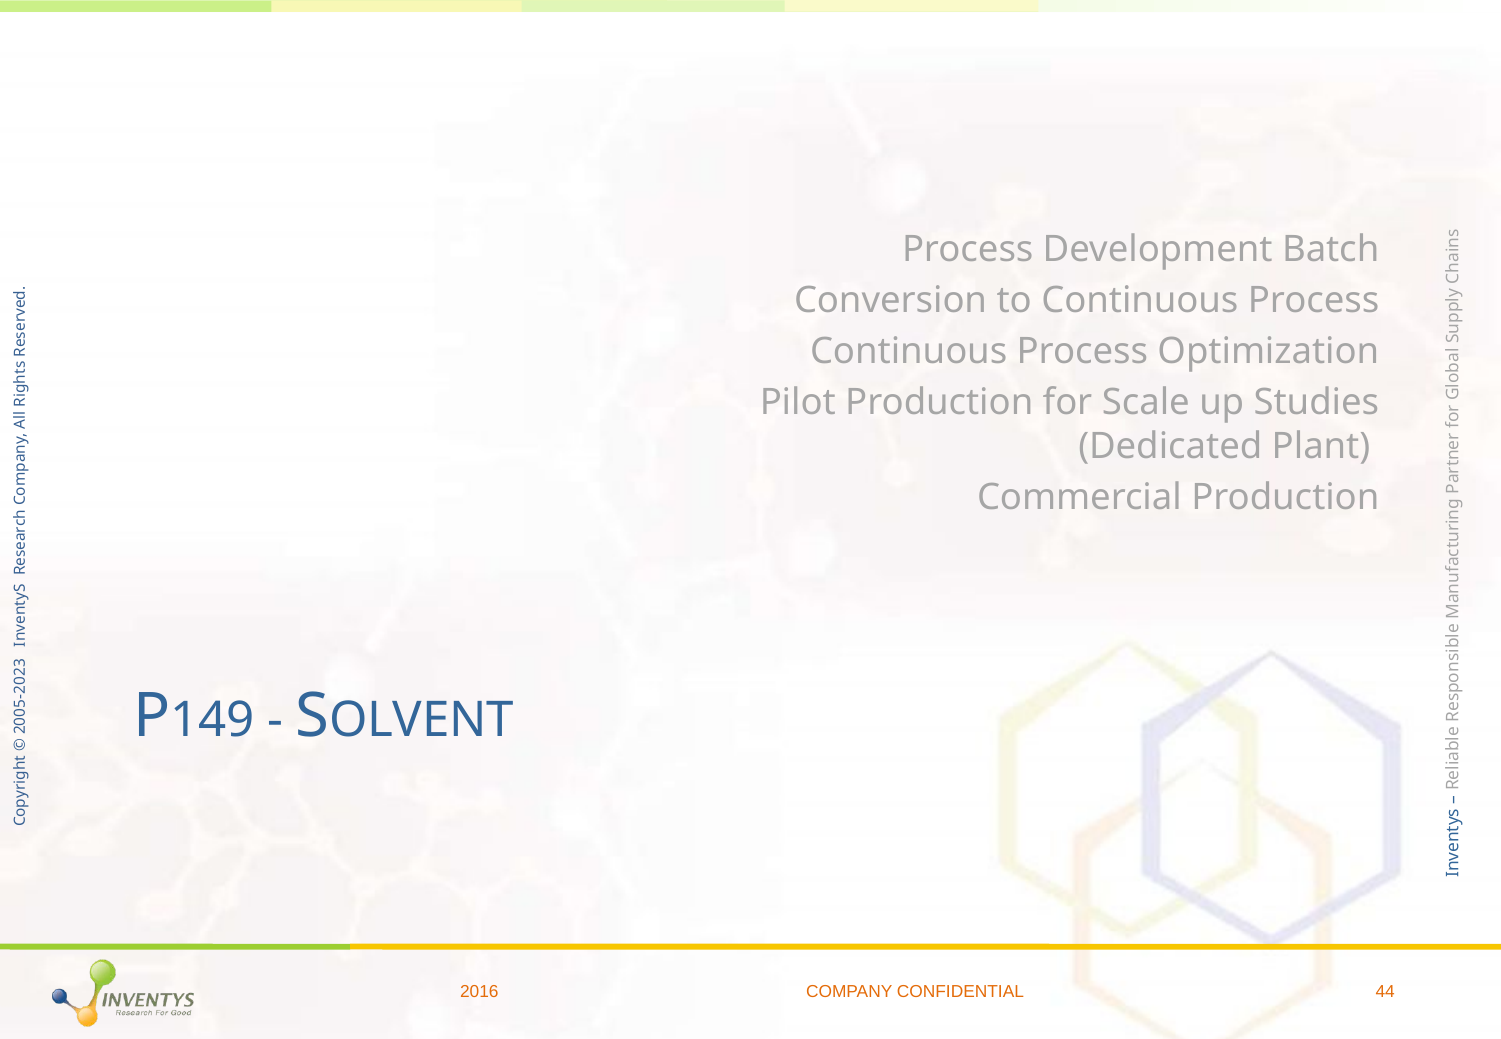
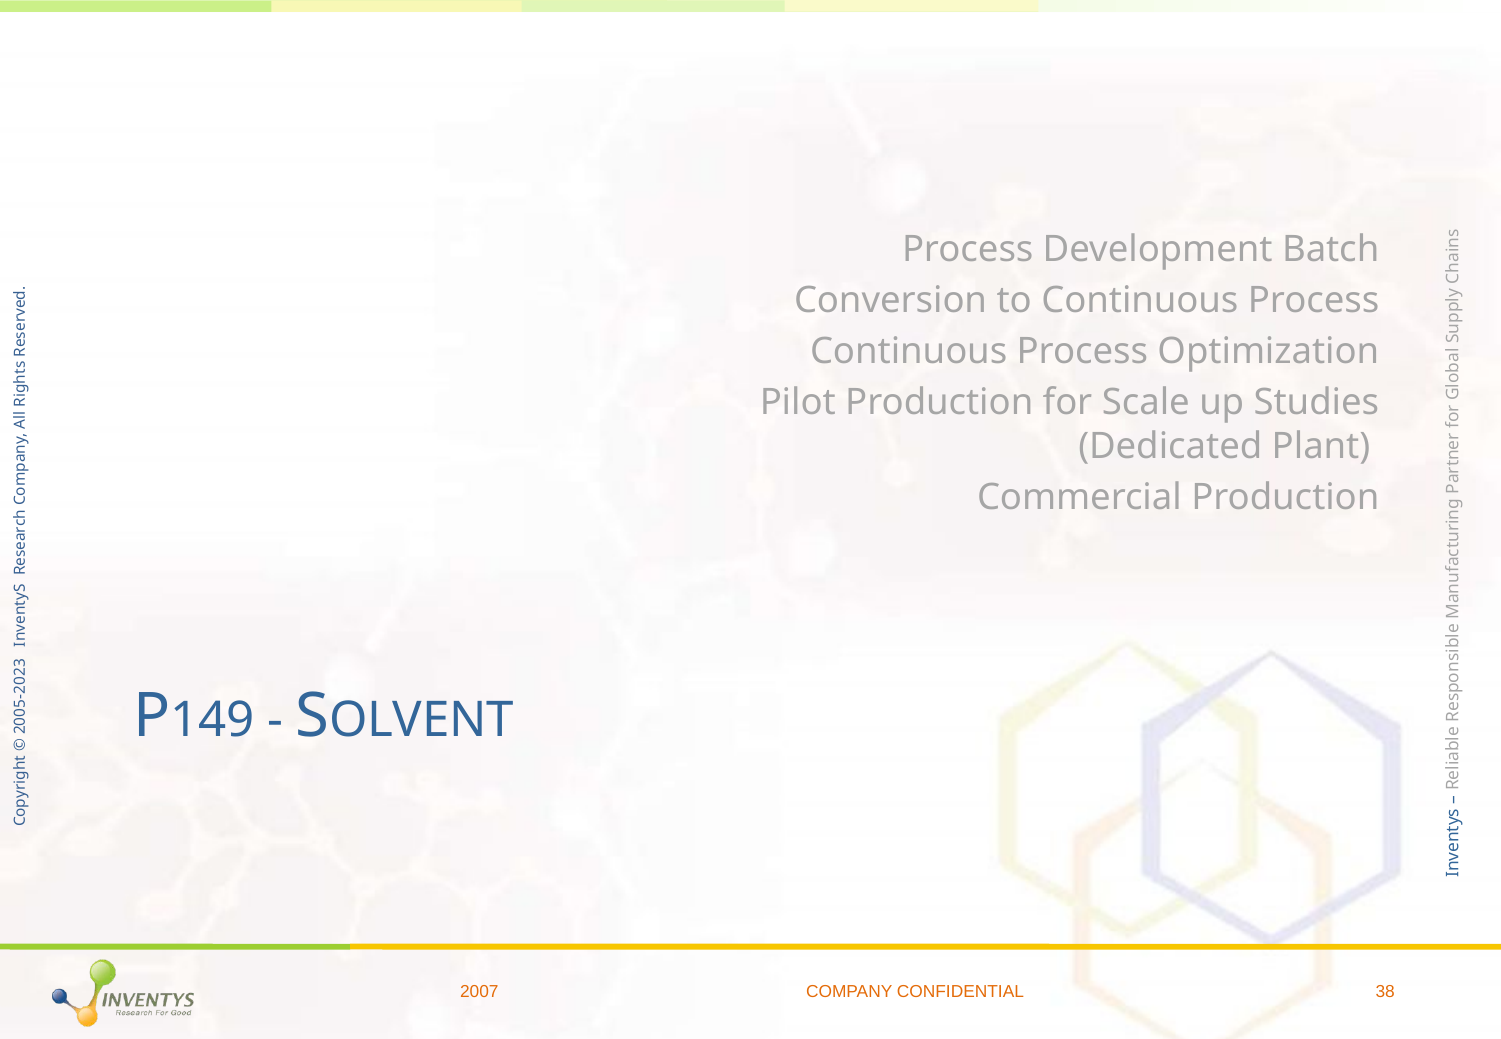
2016: 2016 -> 2007
44: 44 -> 38
